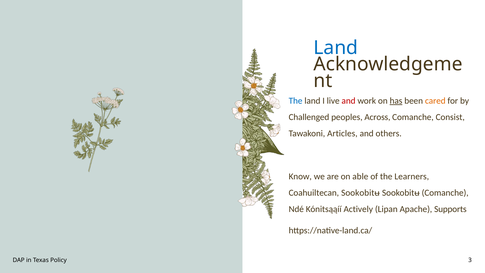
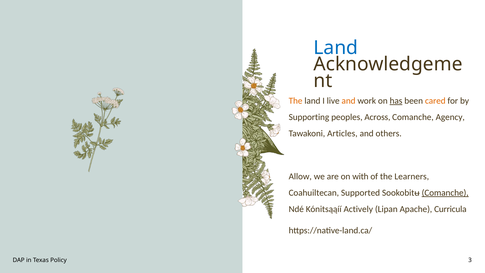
The at (296, 101) colour: blue -> orange
and at (349, 101) colour: red -> orange
Challenged: Challenged -> Supporting
Consist: Consist -> Agency
Know: Know -> Allow
able: able -> with
Coahuiltecan Sookobitʉ: Sookobitʉ -> Supported
Comanche at (445, 193) underline: none -> present
Supports: Supports -> Curricula
